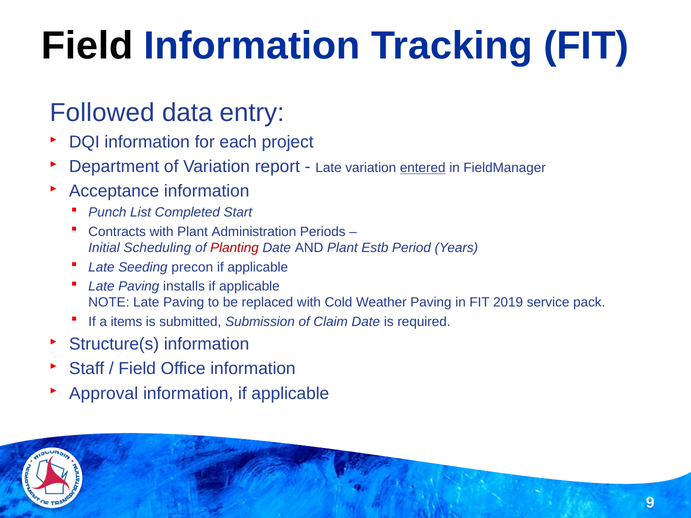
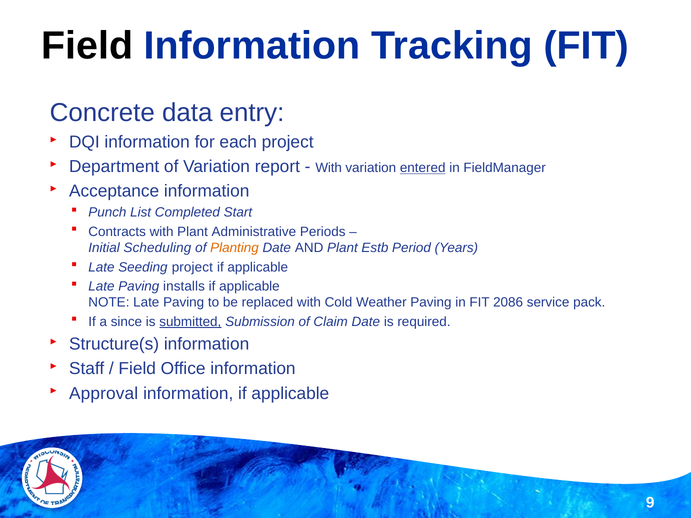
Followed: Followed -> Concrete
Late at (329, 168): Late -> With
Administration: Administration -> Administrative
Planting colour: red -> orange
Seeding precon: precon -> project
2019: 2019 -> 2086
items: items -> since
submitted underline: none -> present
